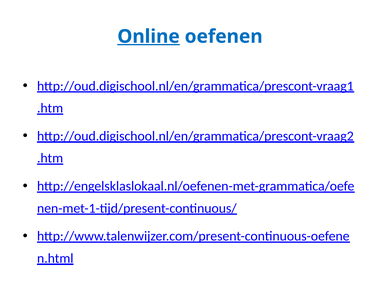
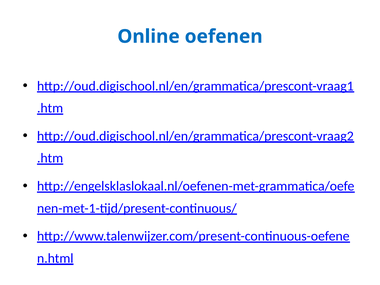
Online underline: present -> none
